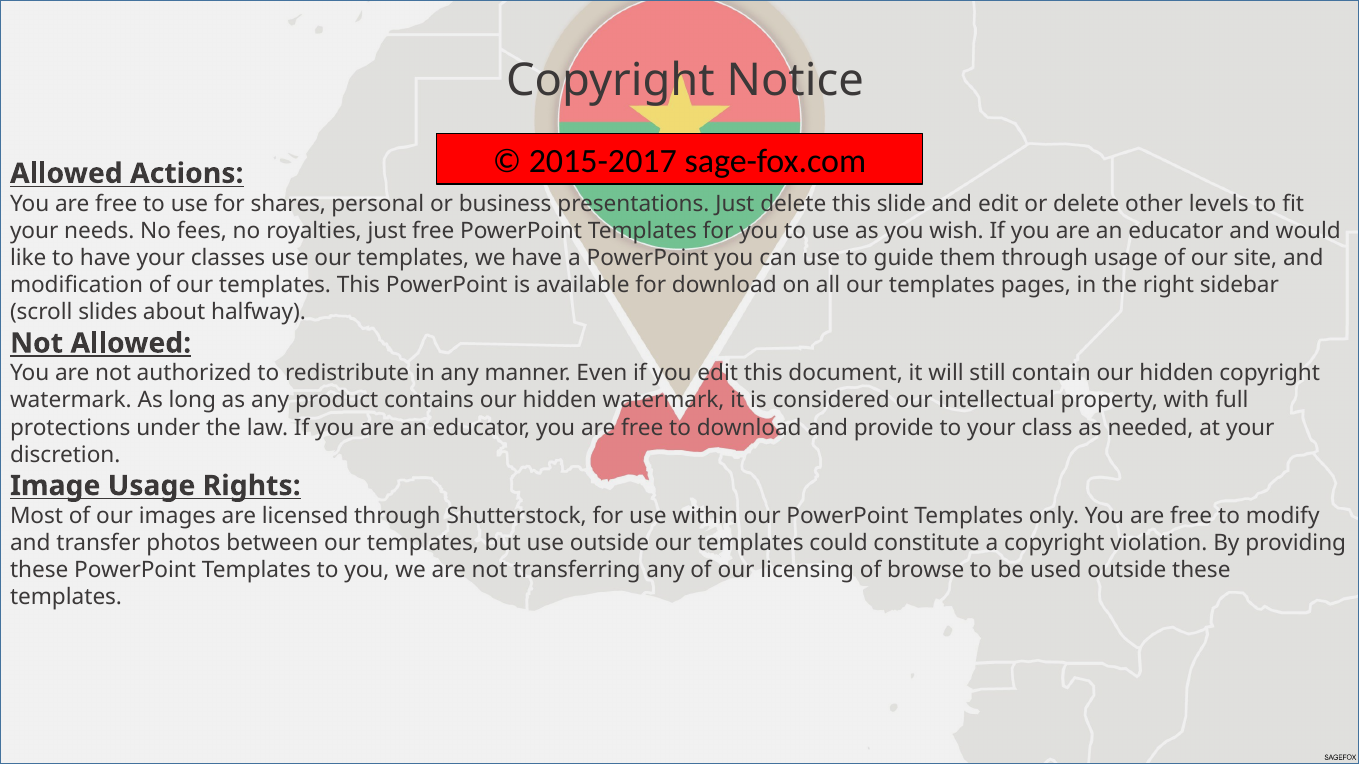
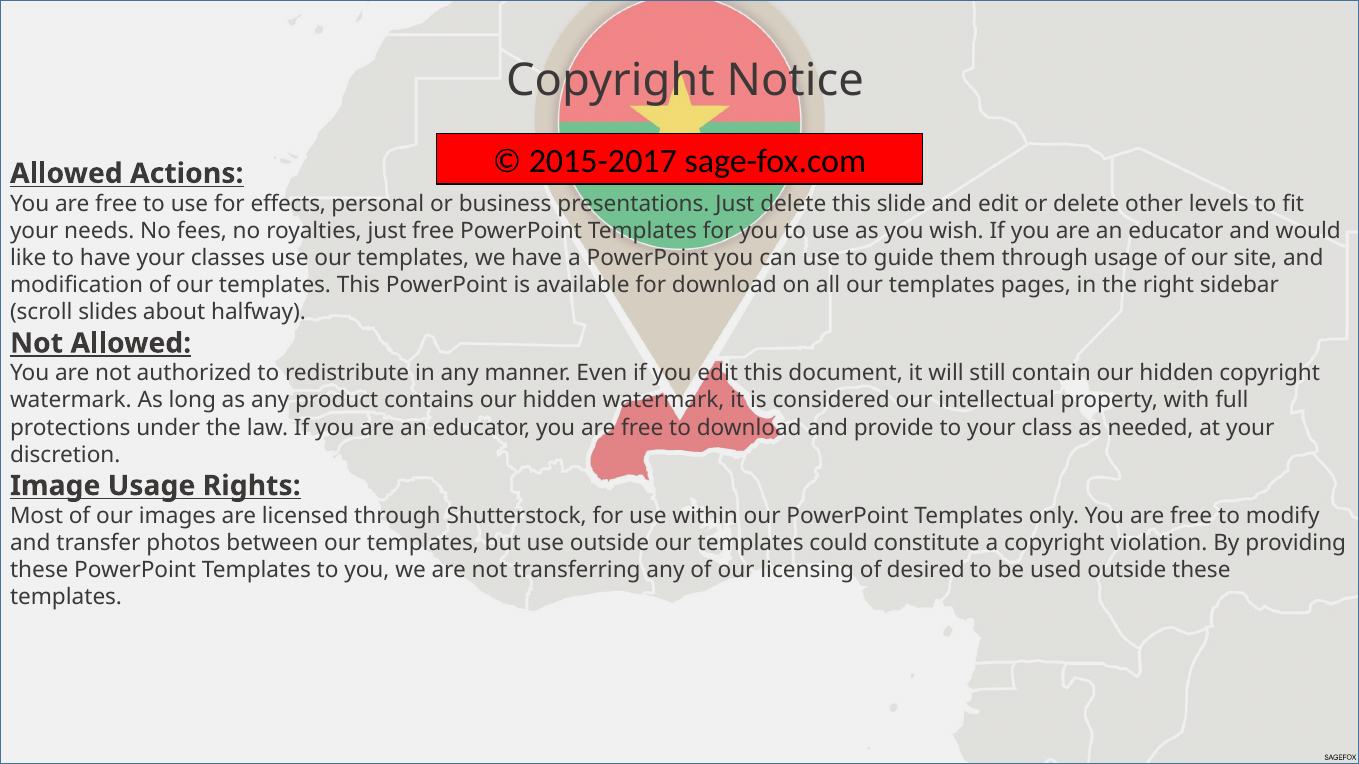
shares: shares -> effects
browse: browse -> desired
